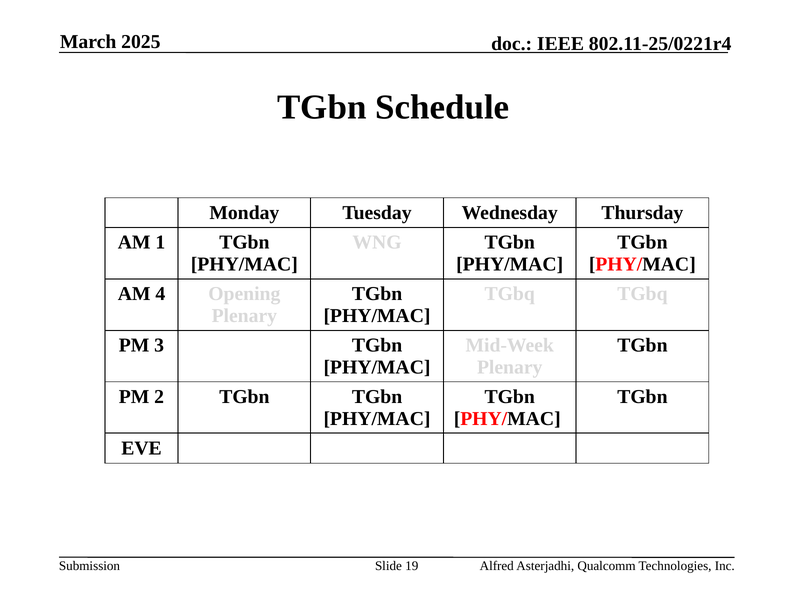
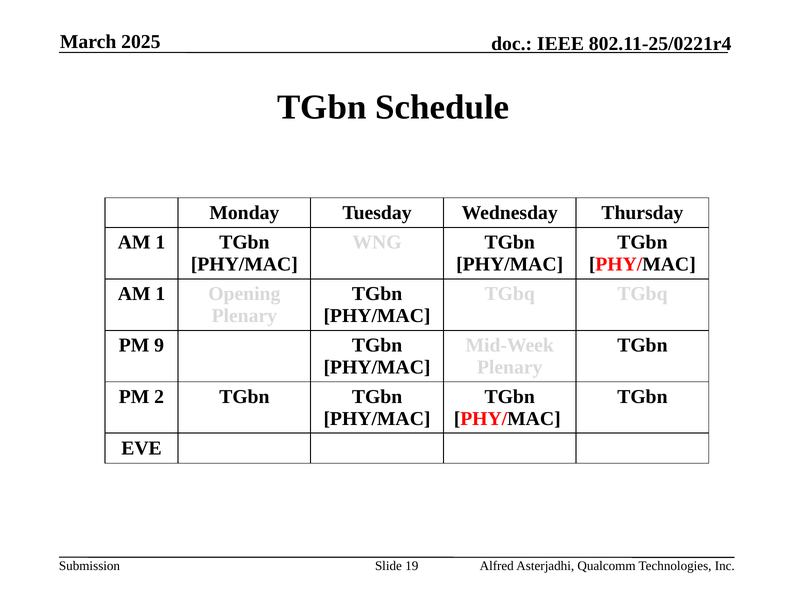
4 at (160, 294): 4 -> 1
3: 3 -> 9
